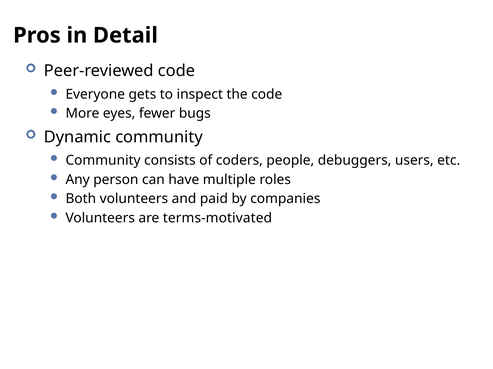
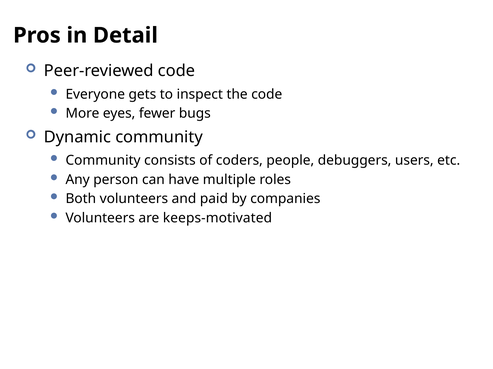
terms-motivated: terms-motivated -> keeps-motivated
